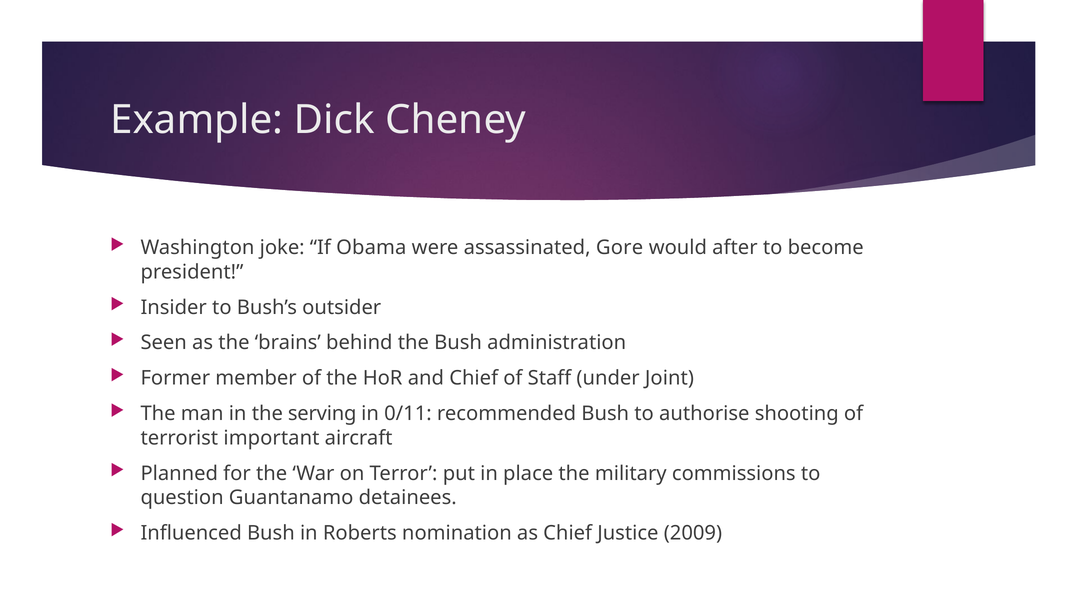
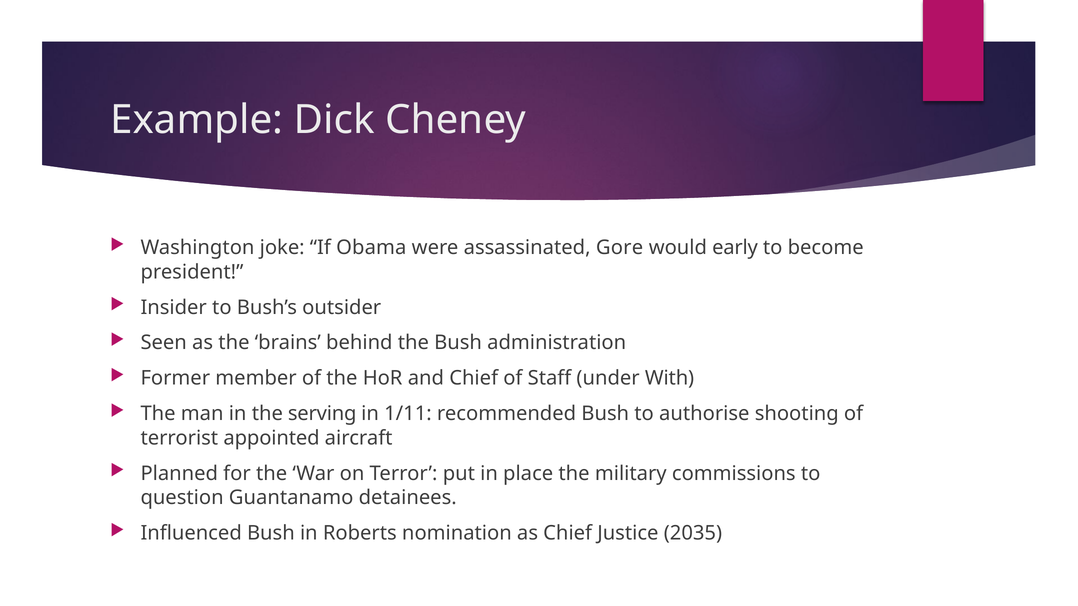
after: after -> early
Joint: Joint -> With
0/11: 0/11 -> 1/11
important: important -> appointed
2009: 2009 -> 2035
